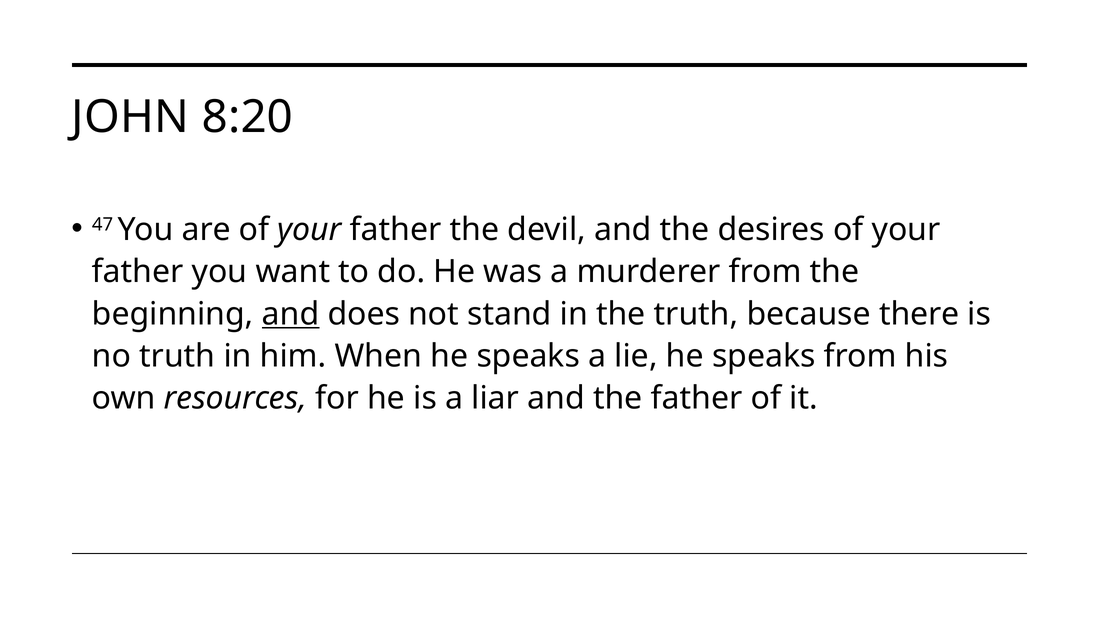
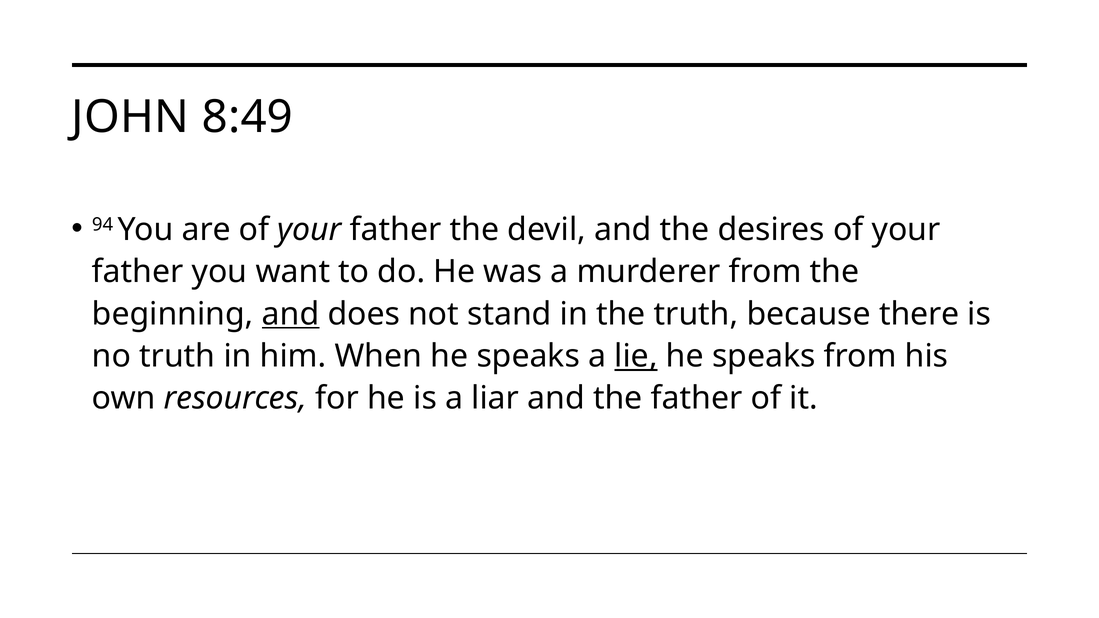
8:20: 8:20 -> 8:49
47: 47 -> 94
lie underline: none -> present
